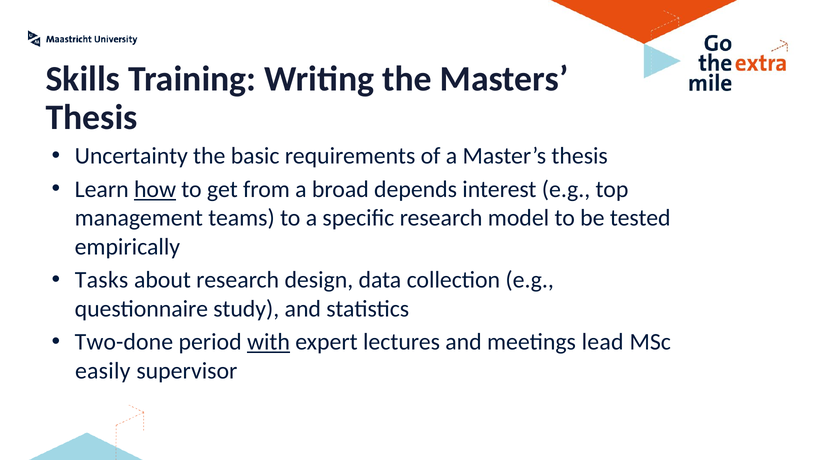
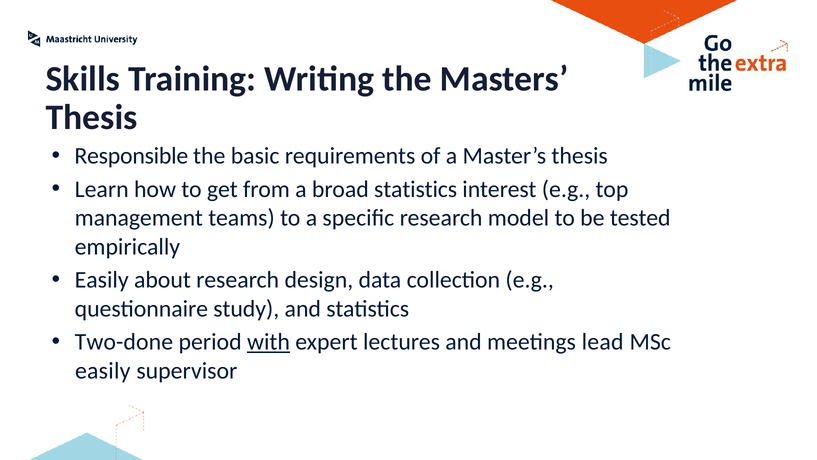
Uncertainty: Uncertainty -> Responsible
how underline: present -> none
broad depends: depends -> statistics
Tasks at (102, 280): Tasks -> Easily
